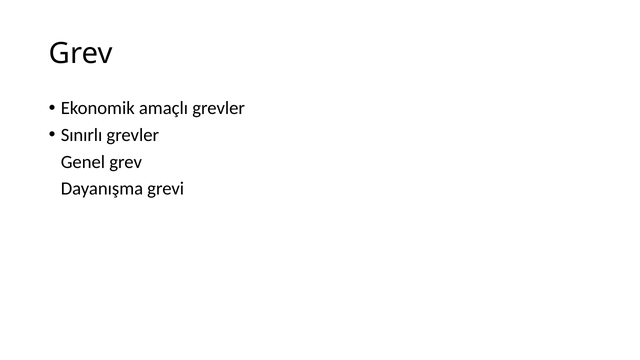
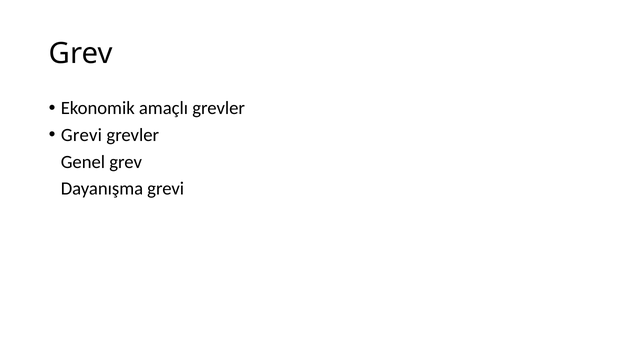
Sınırlı at (82, 135): Sınırlı -> Grevi
